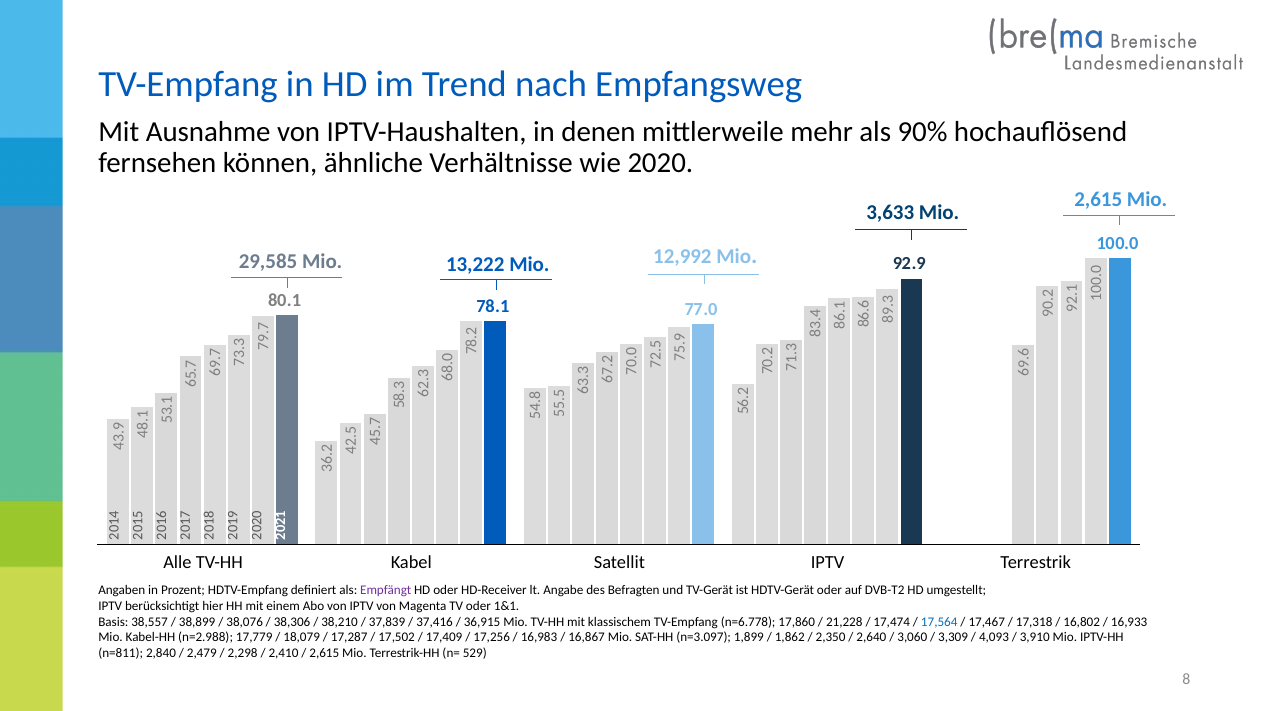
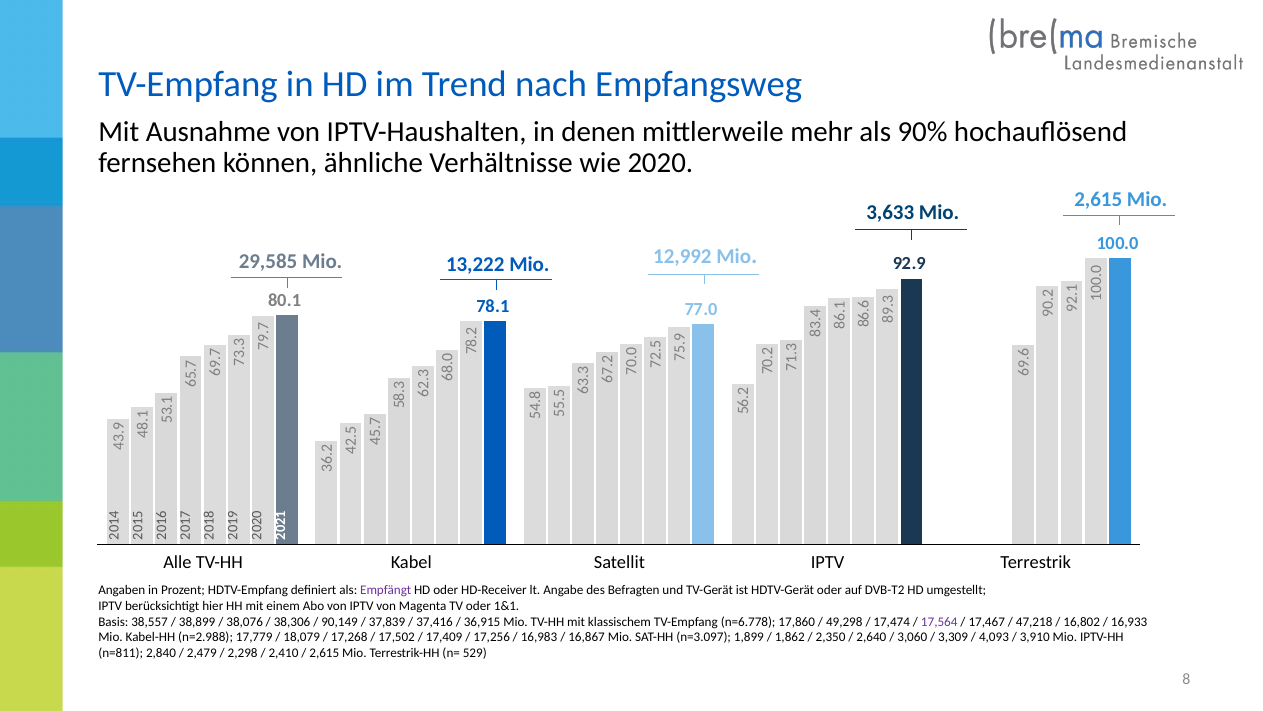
38,210: 38,210 -> 90,149
21,228: 21,228 -> 49,298
17,564 colour: blue -> purple
17,318: 17,318 -> 47,218
17,287: 17,287 -> 17,268
